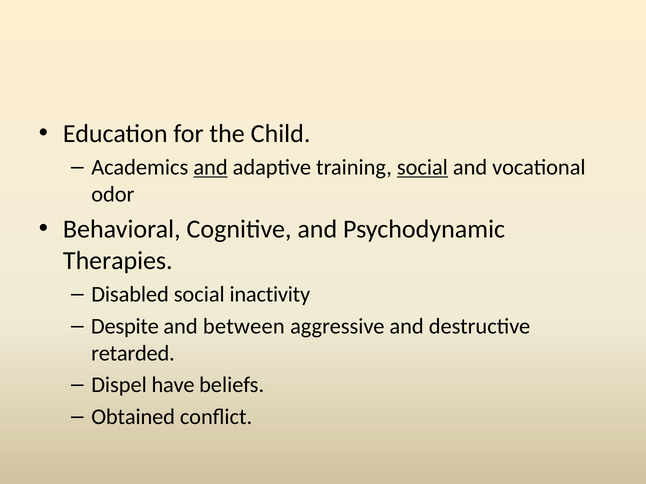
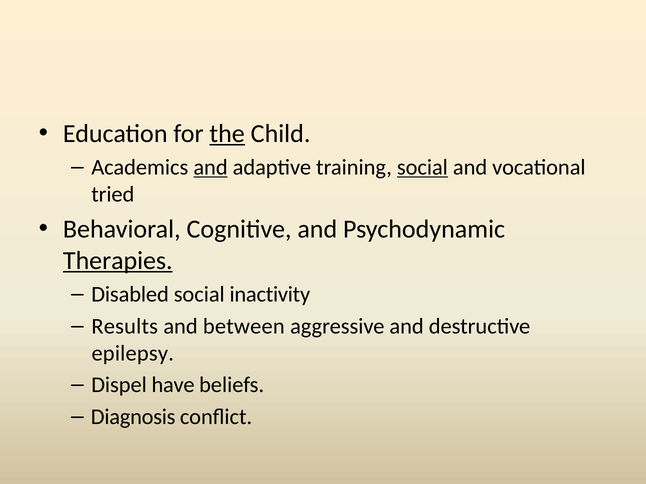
the underline: none -> present
odor: odor -> tried
Therapies underline: none -> present
Despite: Despite -> Results
retarded: retarded -> epilepsy
Obtained: Obtained -> Diagnosis
